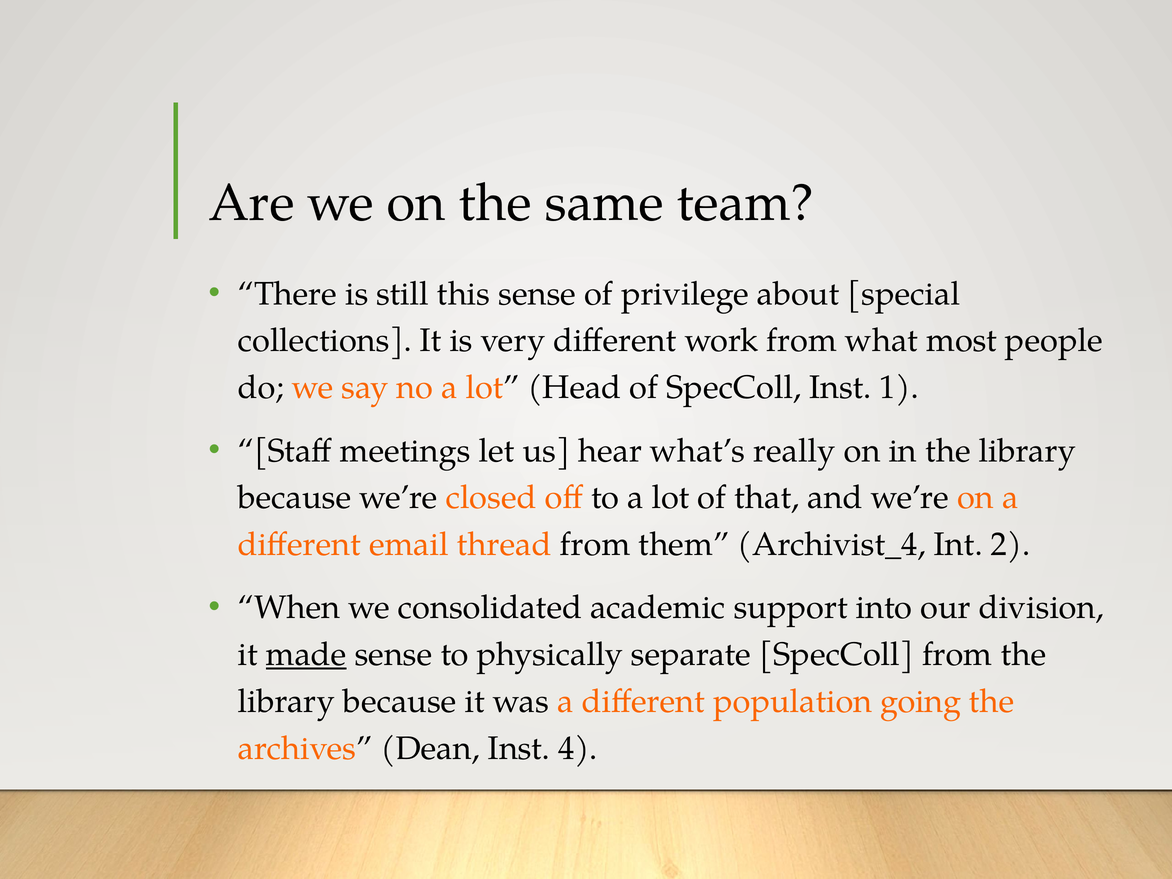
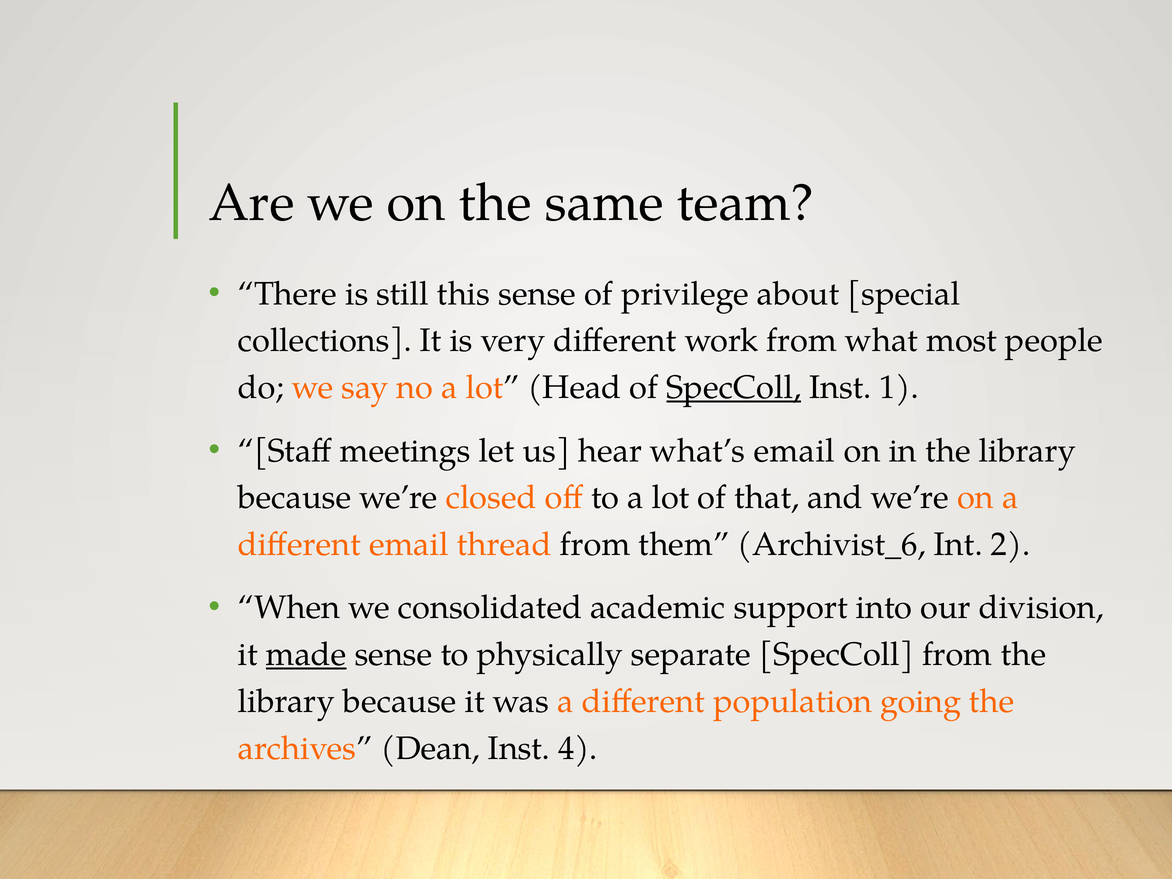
SpecColl at (734, 388) underline: none -> present
what’s really: really -> email
Archivist_4: Archivist_4 -> Archivist_6
